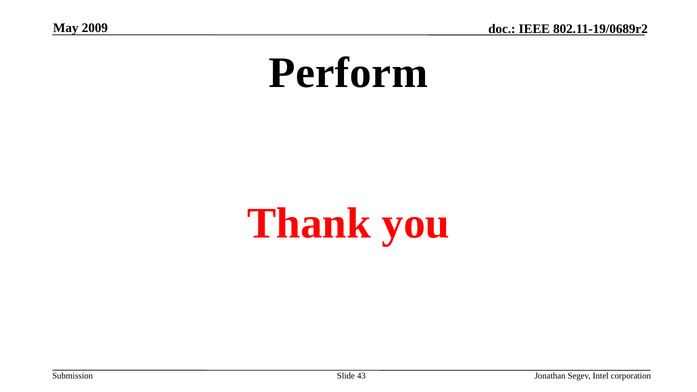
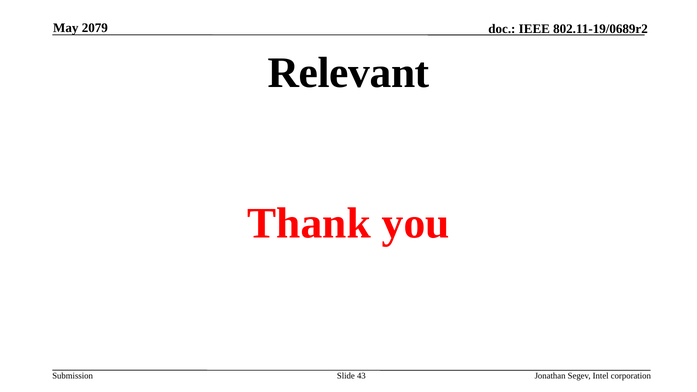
2009: 2009 -> 2079
Perform: Perform -> Relevant
